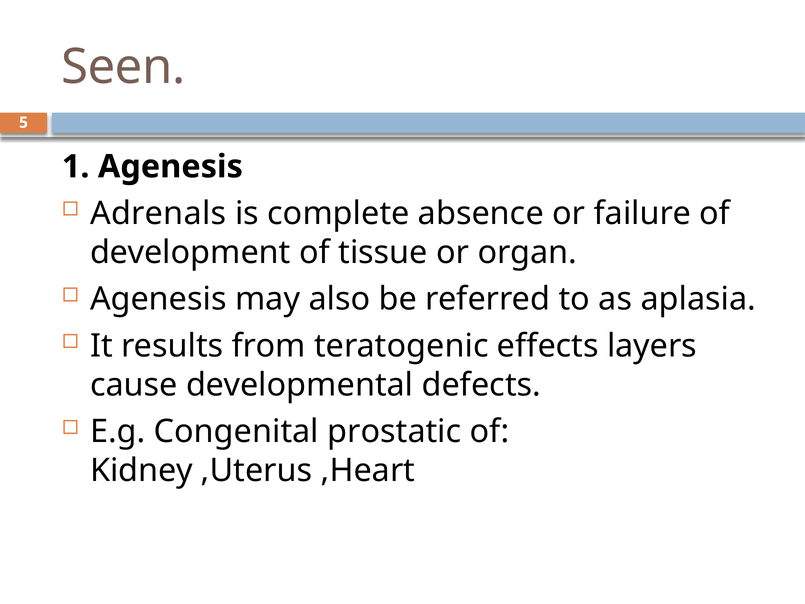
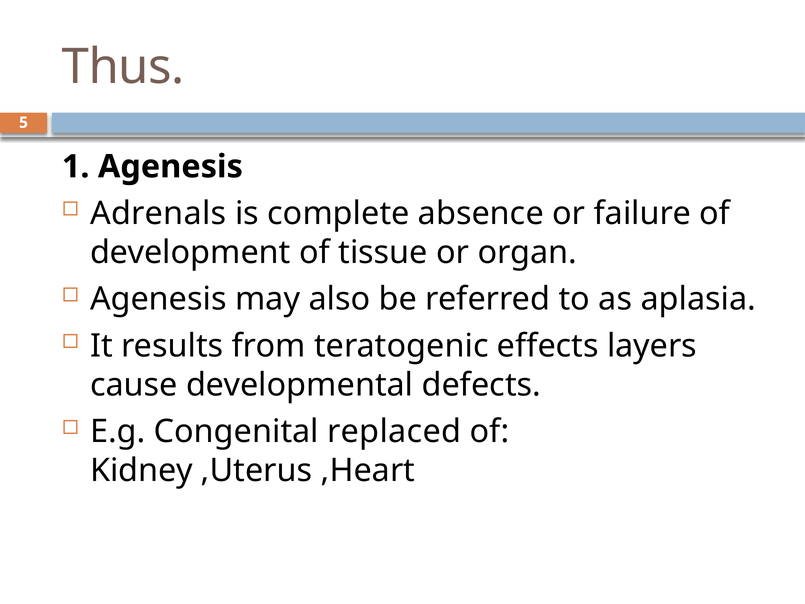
Seen: Seen -> Thus
prostatic: prostatic -> replaced
